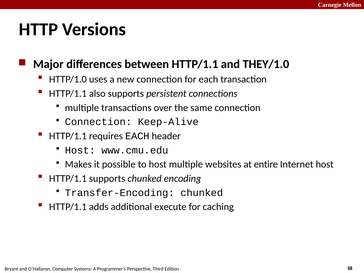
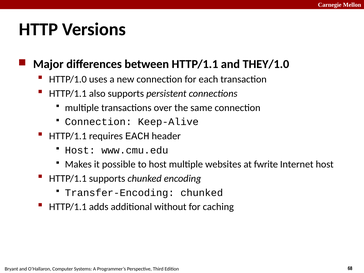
entire: entire -> fwrite
execute: execute -> without
